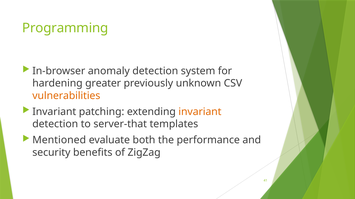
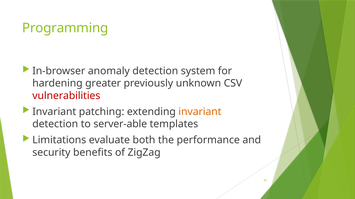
vulnerabilities colour: orange -> red
server-that: server-that -> server-able
Mentioned: Mentioned -> Limitations
